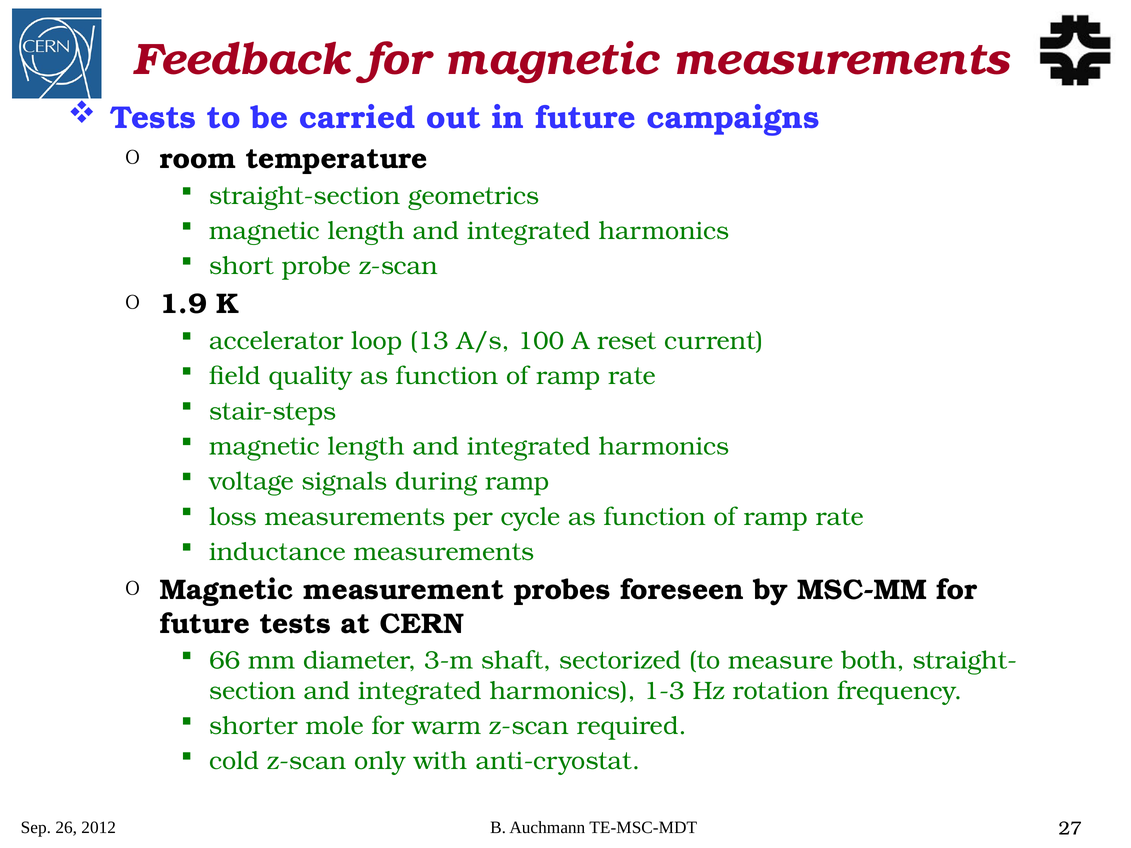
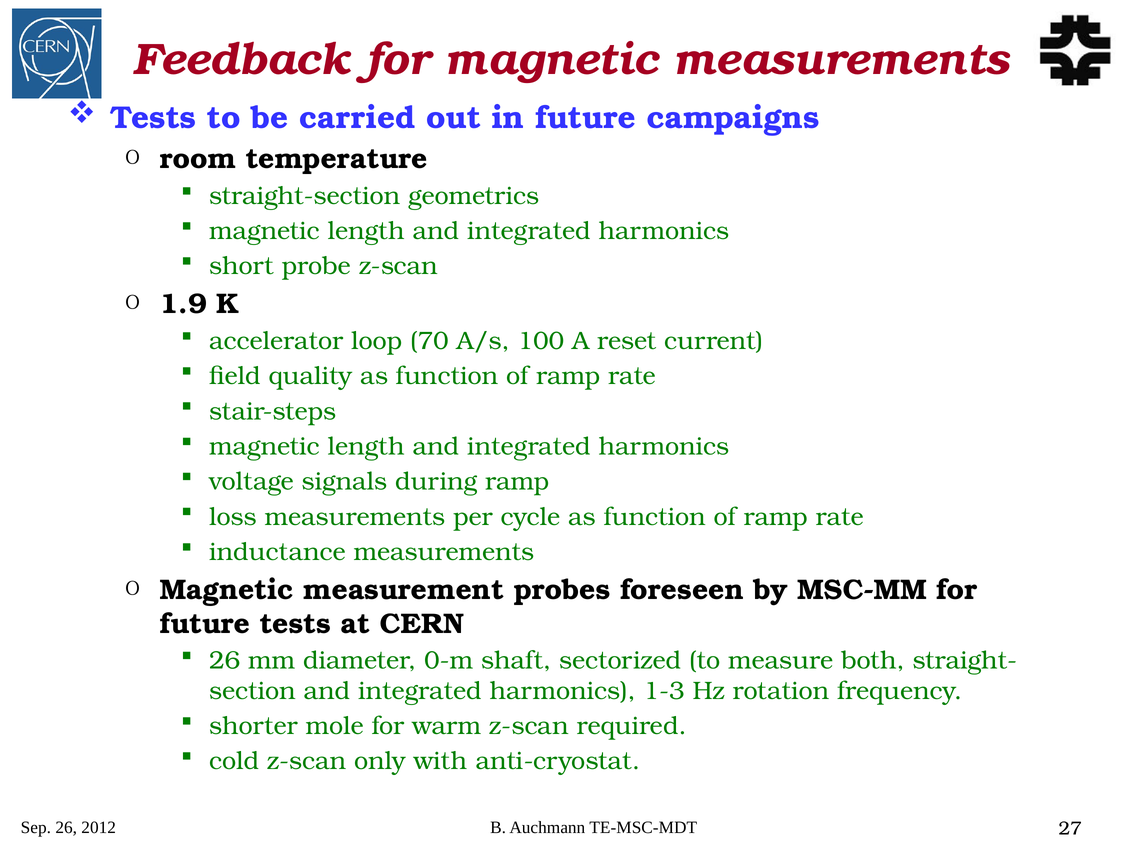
13: 13 -> 70
66 at (225, 661): 66 -> 26
3-m: 3-m -> 0-m
